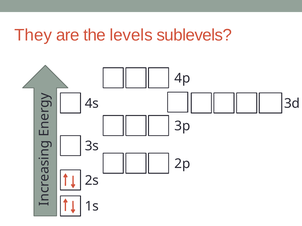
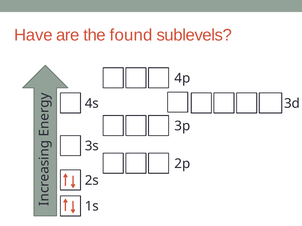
They: They -> Have
levels: levels -> found
